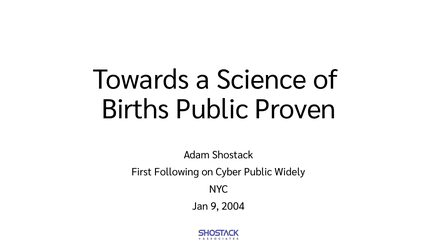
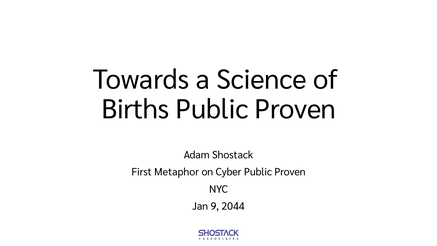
Following: Following -> Metaphor
Cyber Public Widely: Widely -> Proven
2004: 2004 -> 2044
